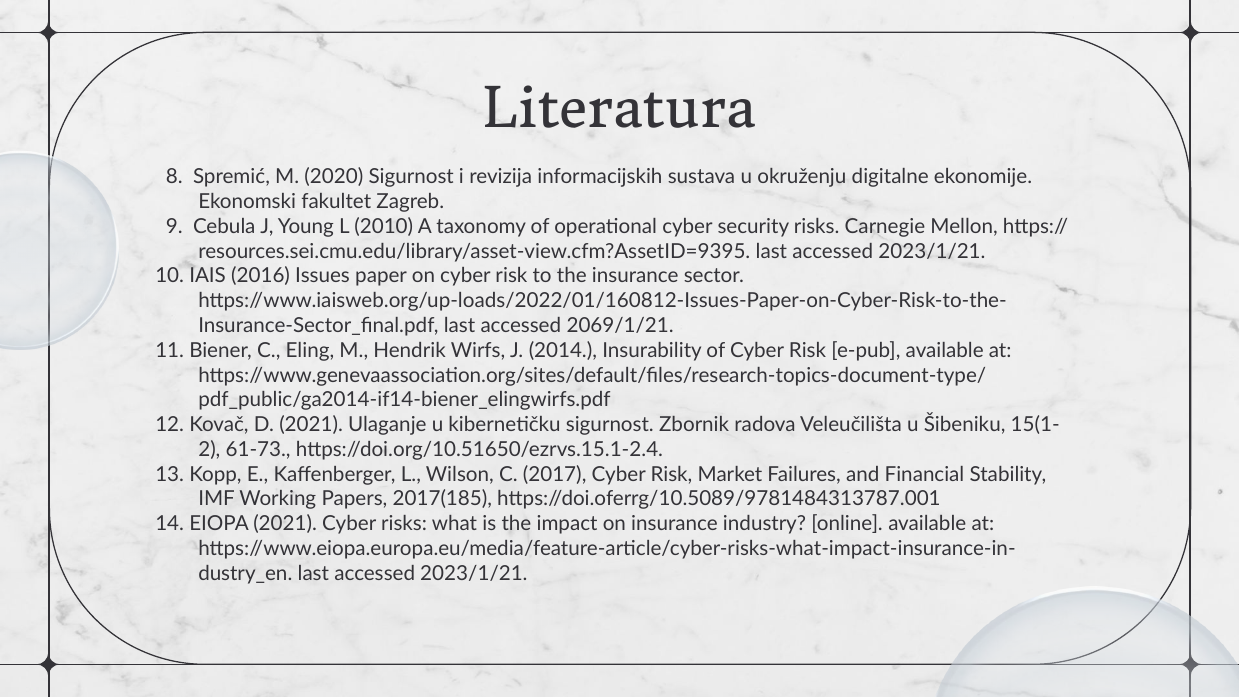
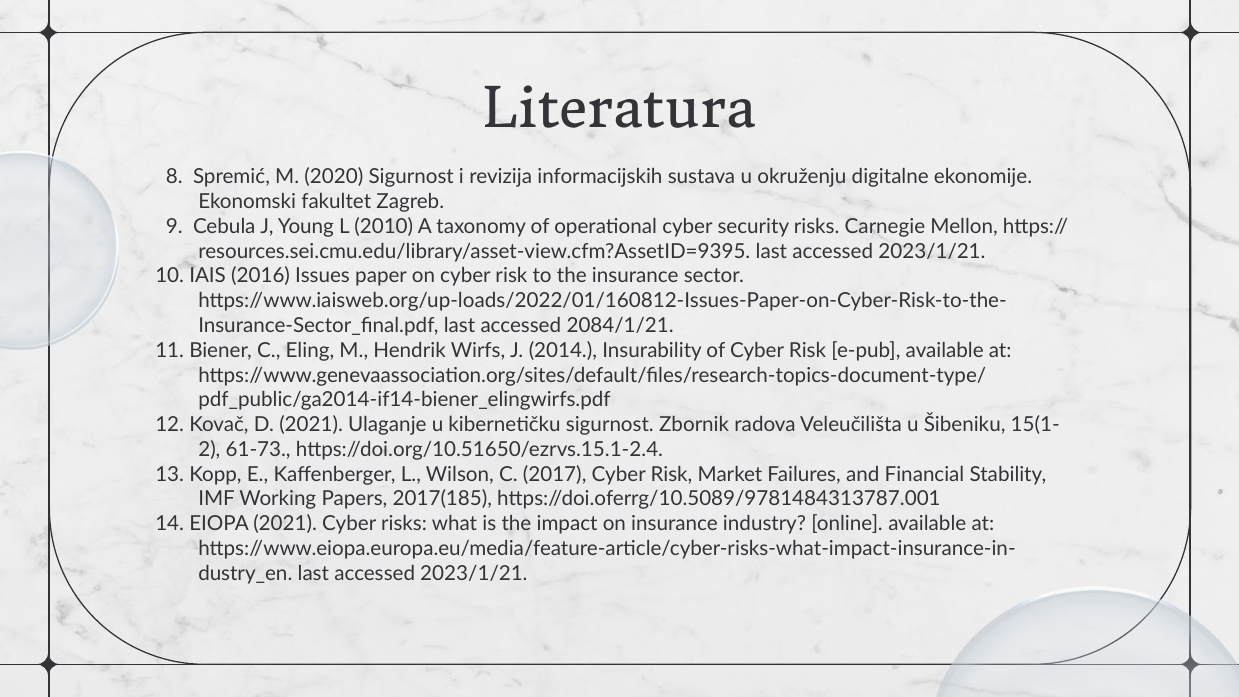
2069/1/21: 2069/1/21 -> 2084/1/21
